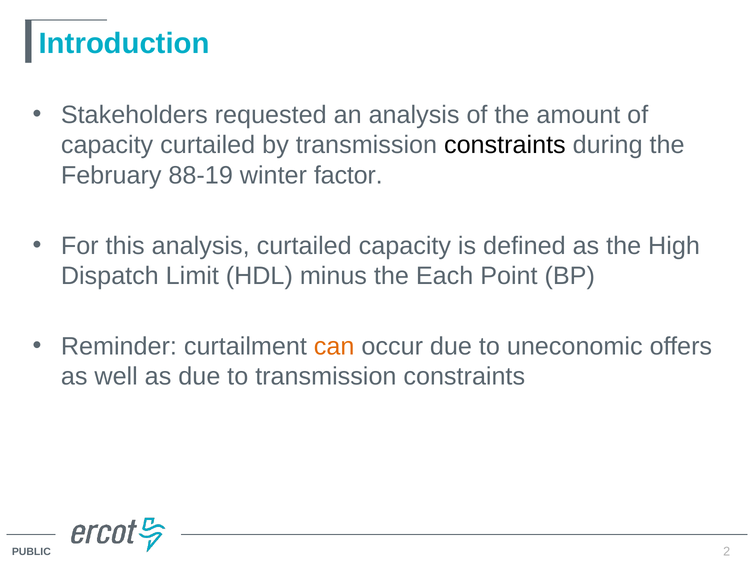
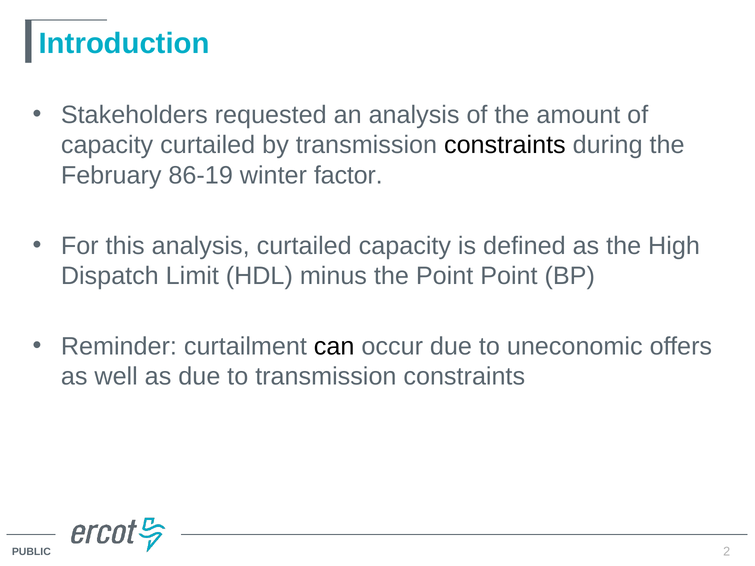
88-19: 88-19 -> 86-19
the Each: Each -> Point
can colour: orange -> black
